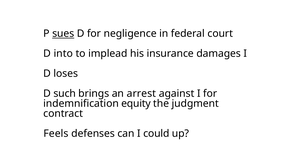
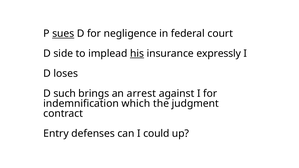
into: into -> side
his underline: none -> present
damages: damages -> expressly
equity: equity -> which
Feels: Feels -> Entry
